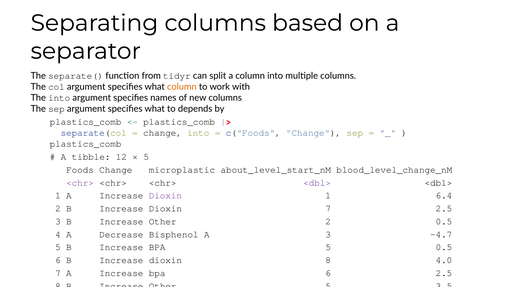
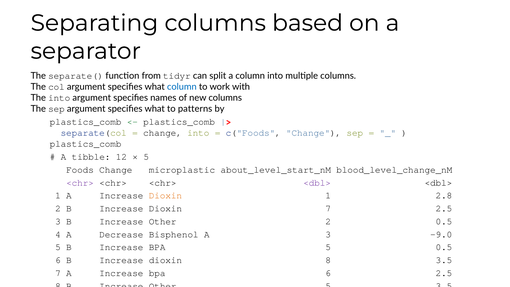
column at (182, 87) colour: orange -> blue
depends: depends -> patterns
Dioxin at (165, 196) colour: purple -> orange
6.4: 6.4 -> 2.8
-4.7: -4.7 -> -9.0
8 4.0: 4.0 -> 3.5
